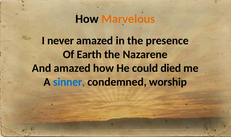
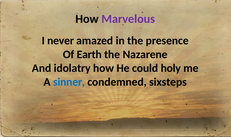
Marvelous colour: orange -> purple
And amazed: amazed -> idolatry
died: died -> holy
worship: worship -> sixsteps
